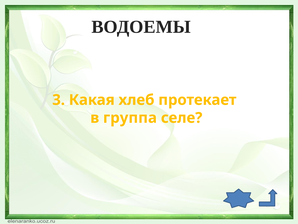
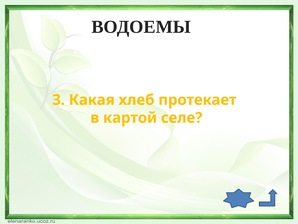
группа: группа -> картой
